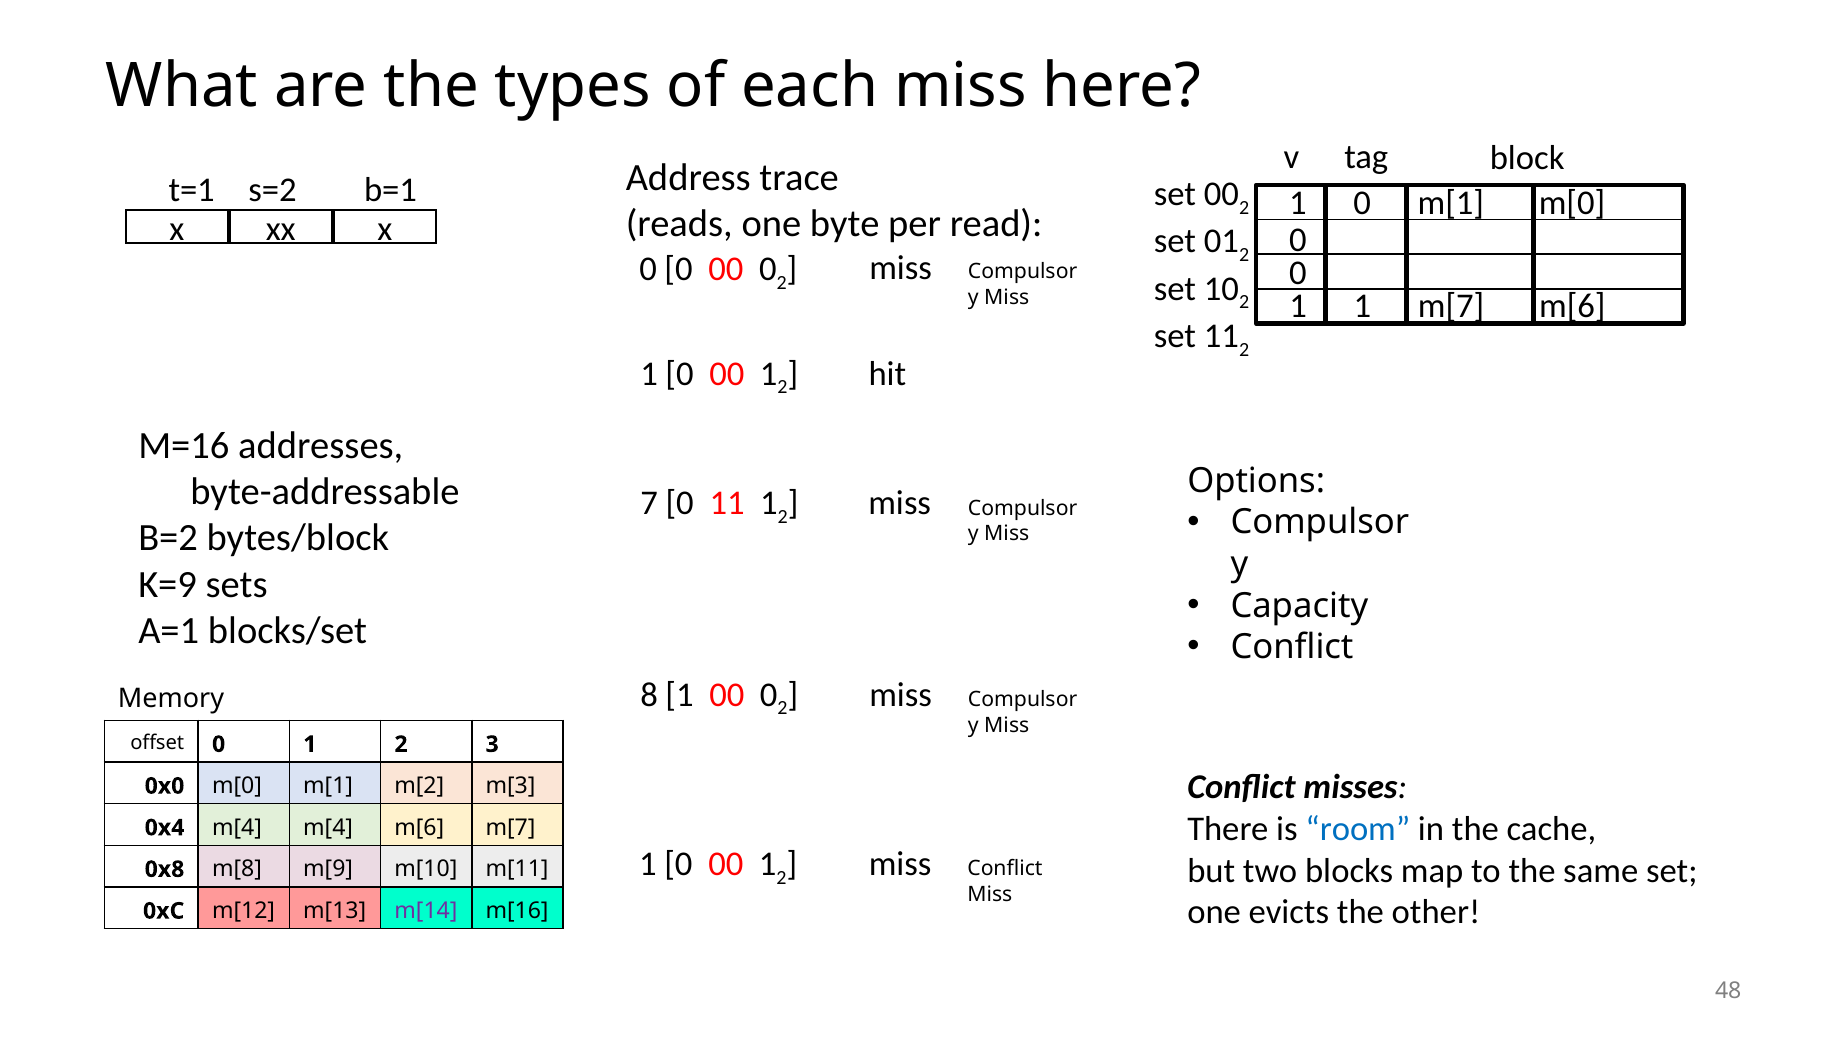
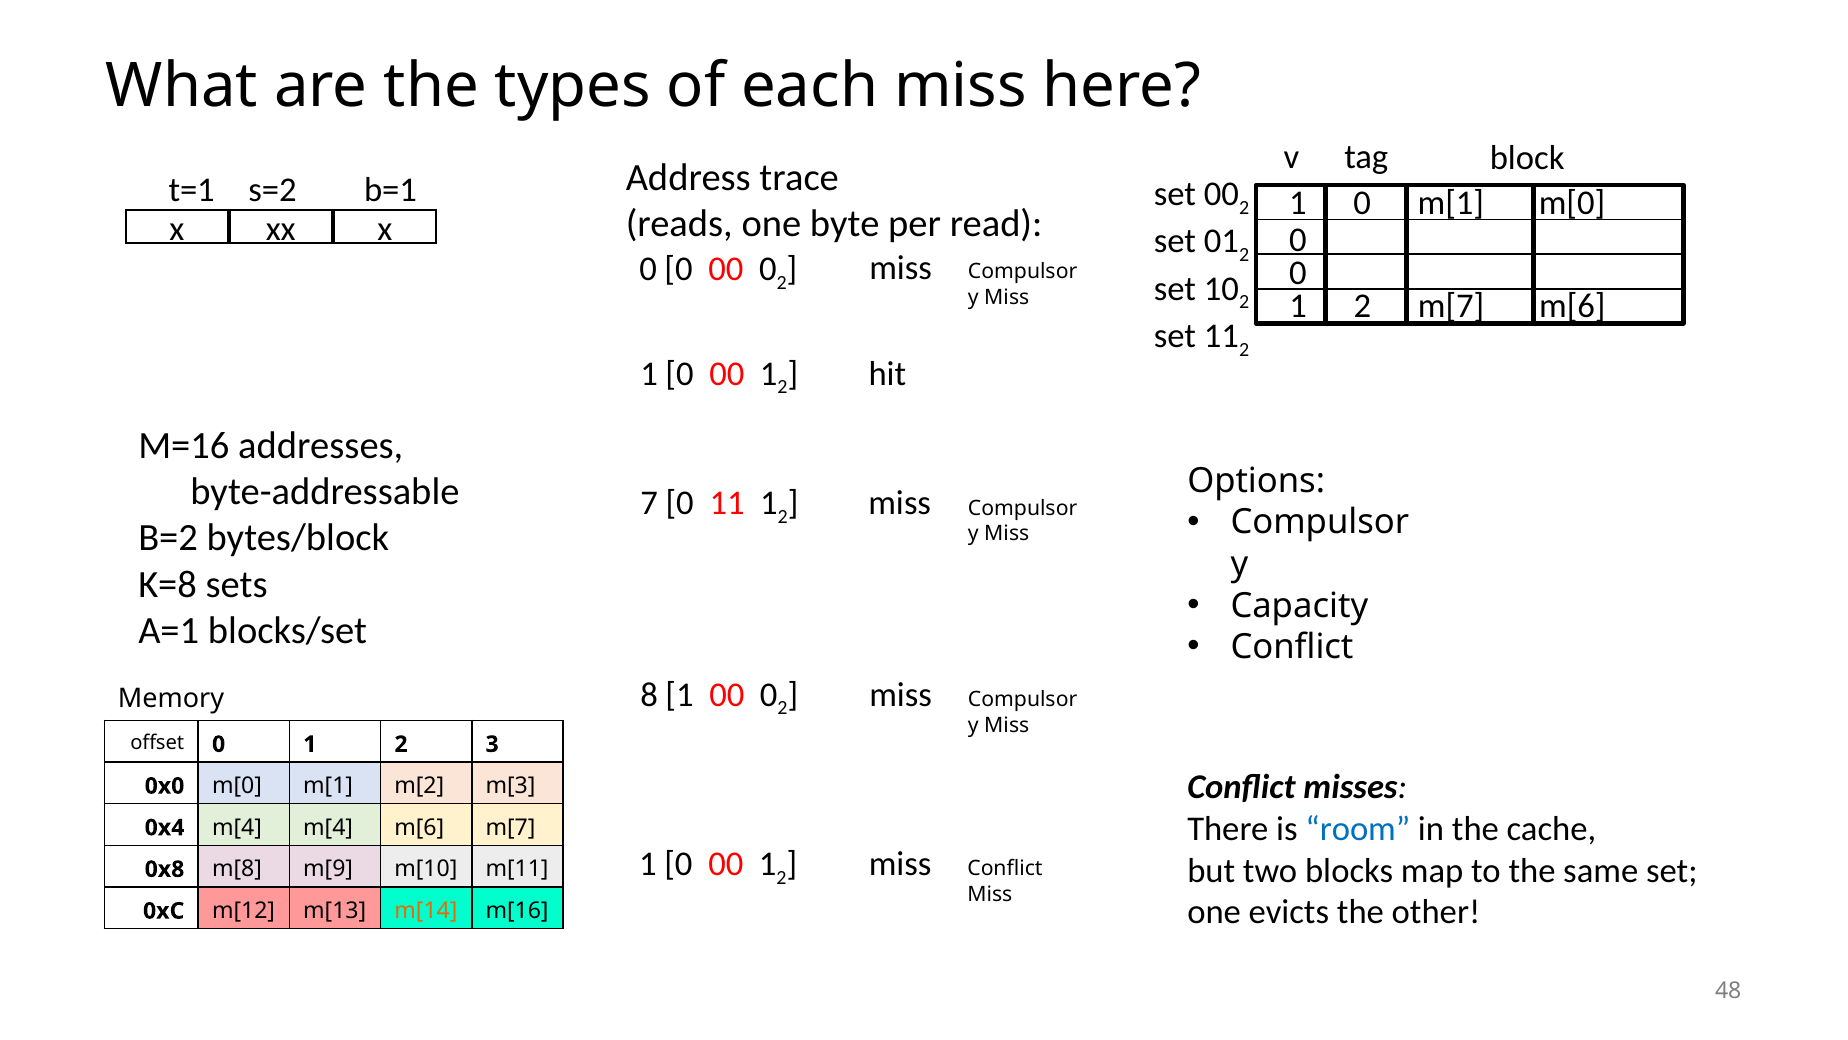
1 at (1362, 306): 1 -> 2
K=9: K=9 -> K=8
m[14 colour: purple -> orange
